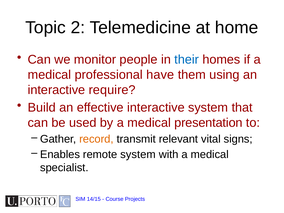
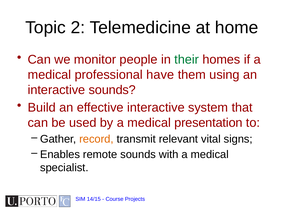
their colour: blue -> green
interactive require: require -> sounds
remote system: system -> sounds
